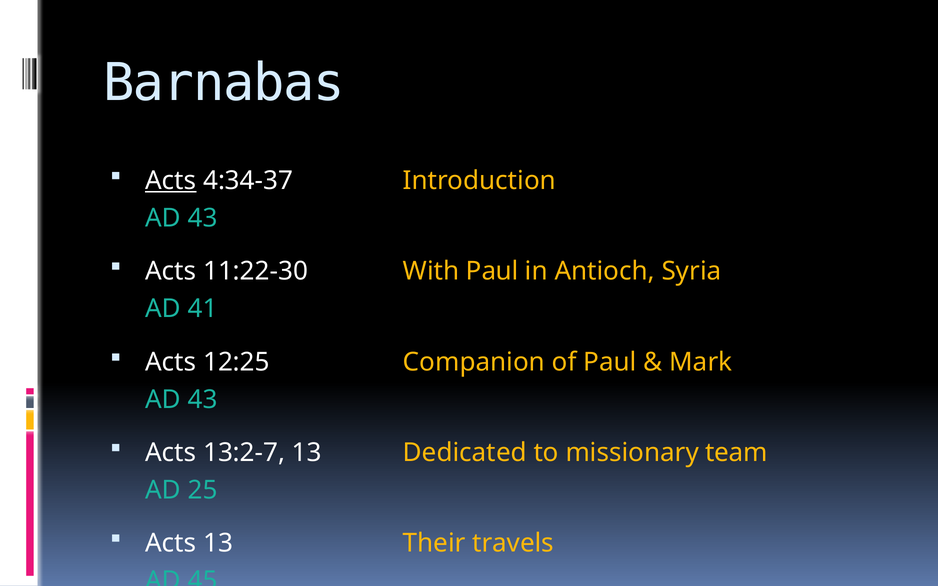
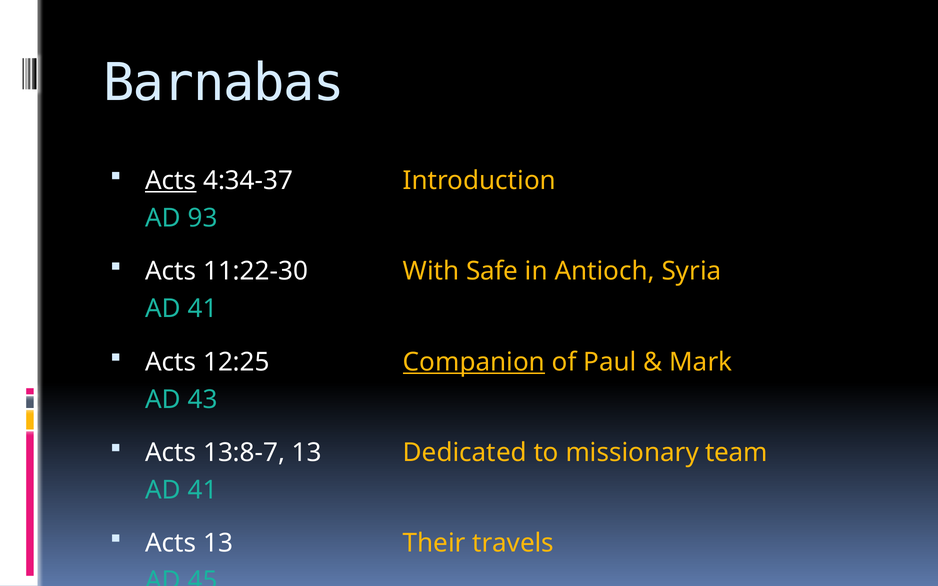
43 at (203, 218): 43 -> 93
With Paul: Paul -> Safe
Companion underline: none -> present
13:2-7: 13:2-7 -> 13:8-7
25 at (203, 490): 25 -> 41
